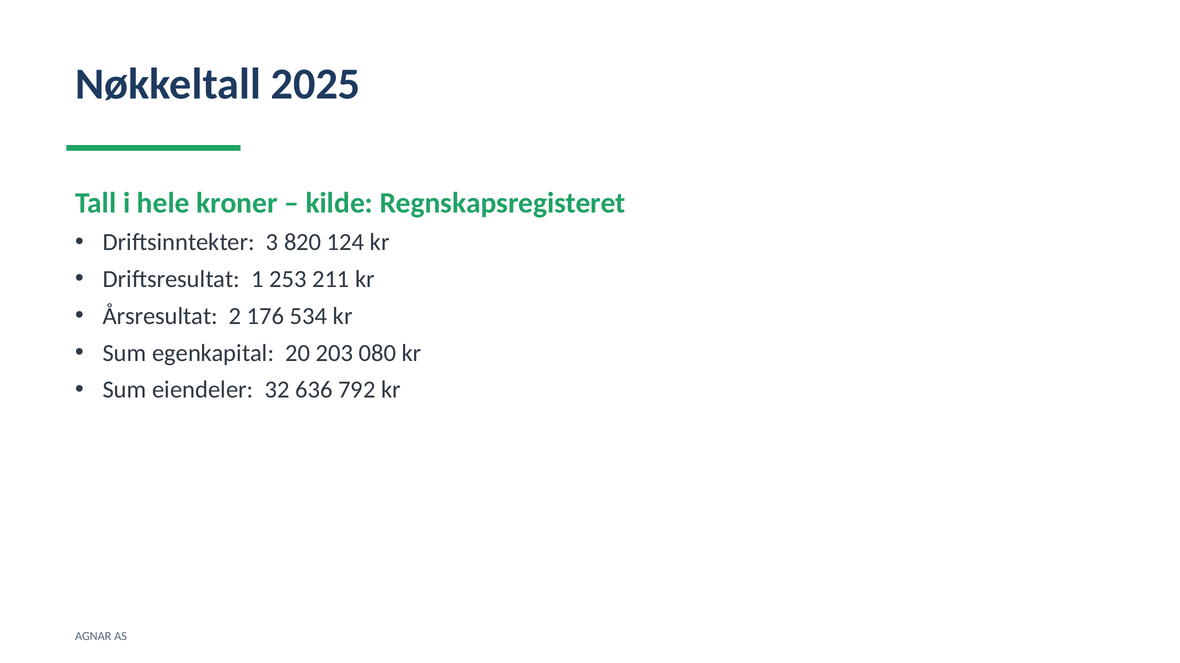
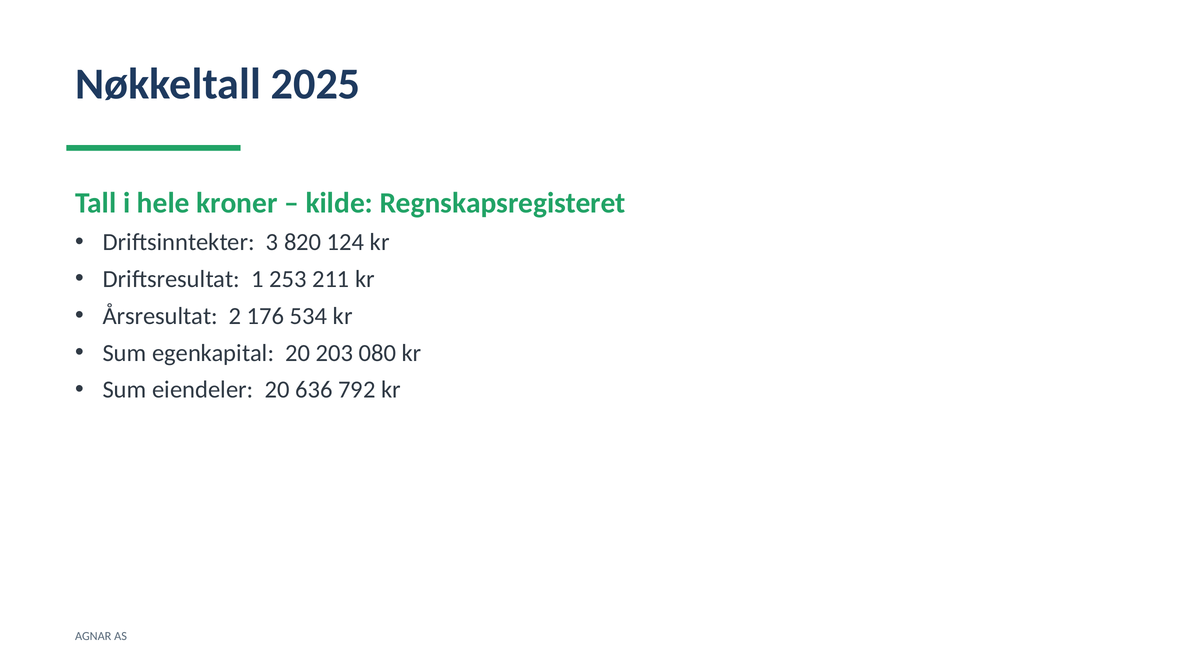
eiendeler 32: 32 -> 20
